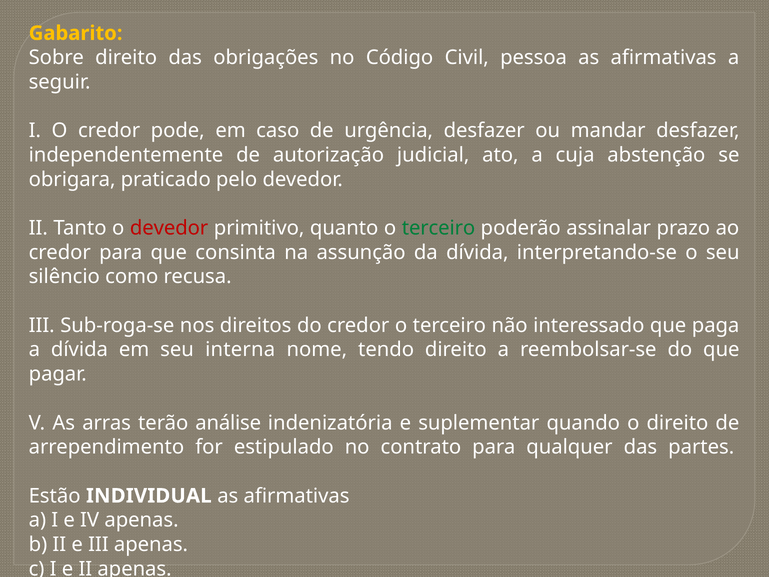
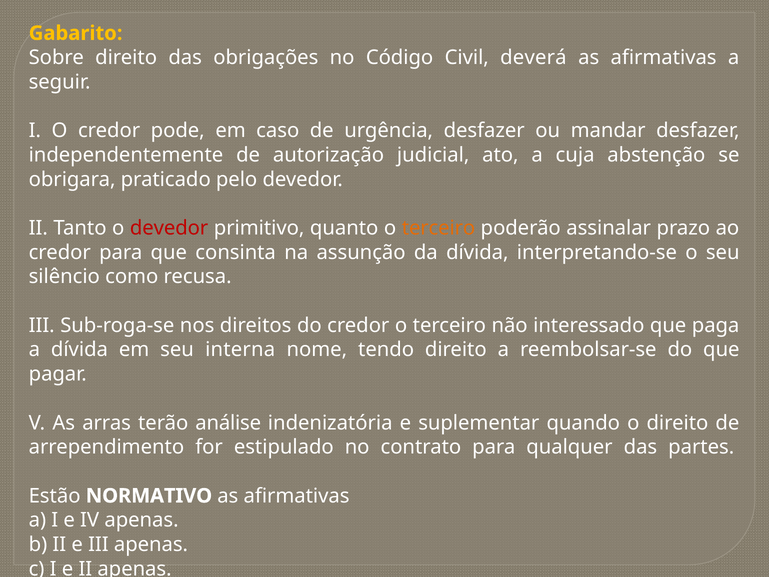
pessoa: pessoa -> deverá
terceiro at (439, 228) colour: green -> orange
INDIVIDUAL: INDIVIDUAL -> NORMATIVO
